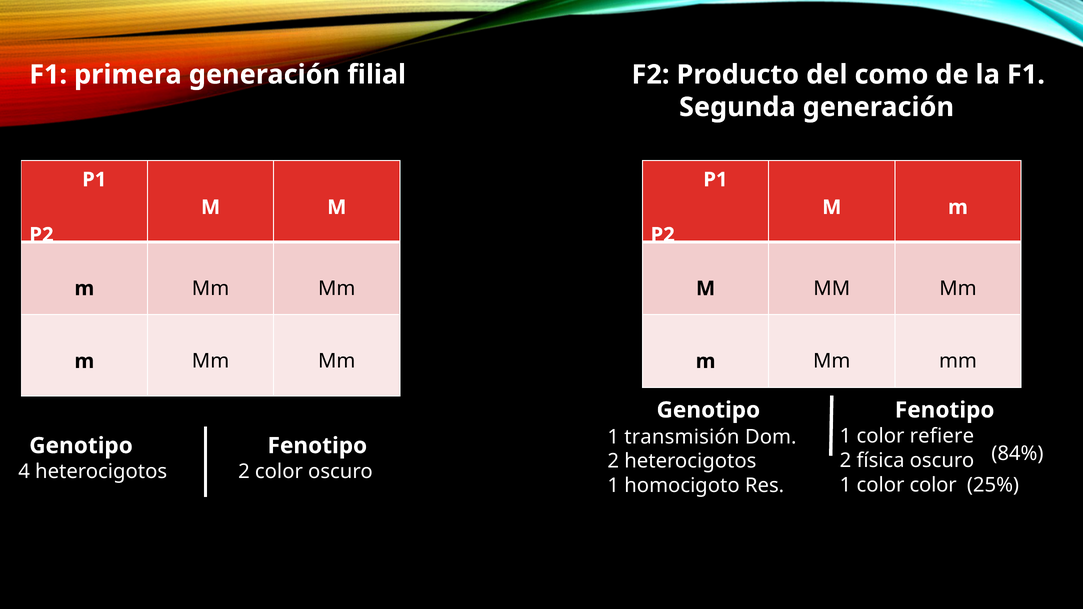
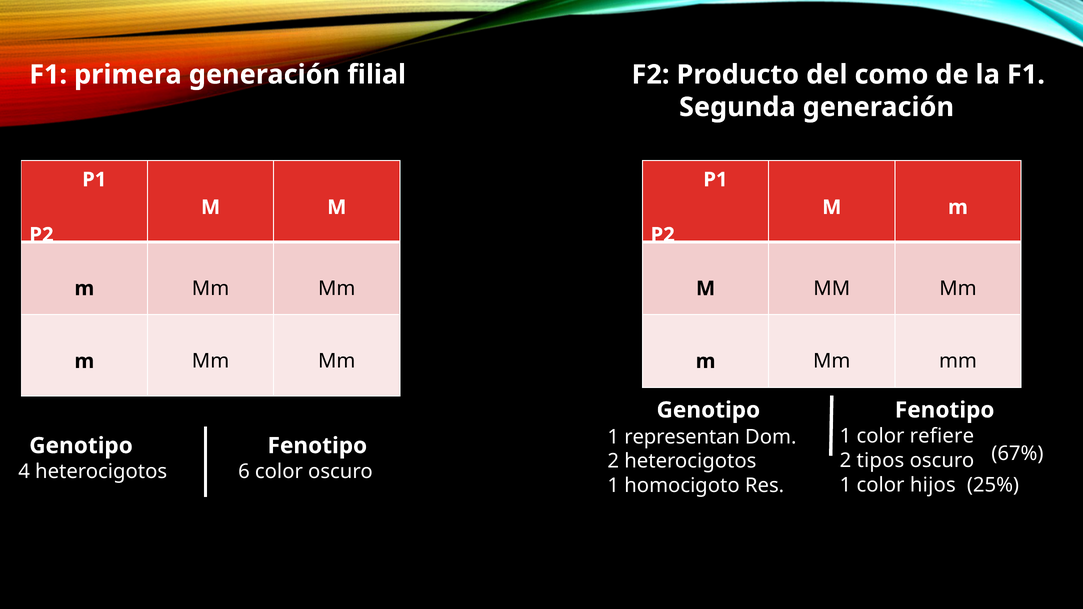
transmisión: transmisión -> representan
84%: 84% -> 67%
física: física -> tipos
heterocigotos 2: 2 -> 6
color color: color -> hijos
